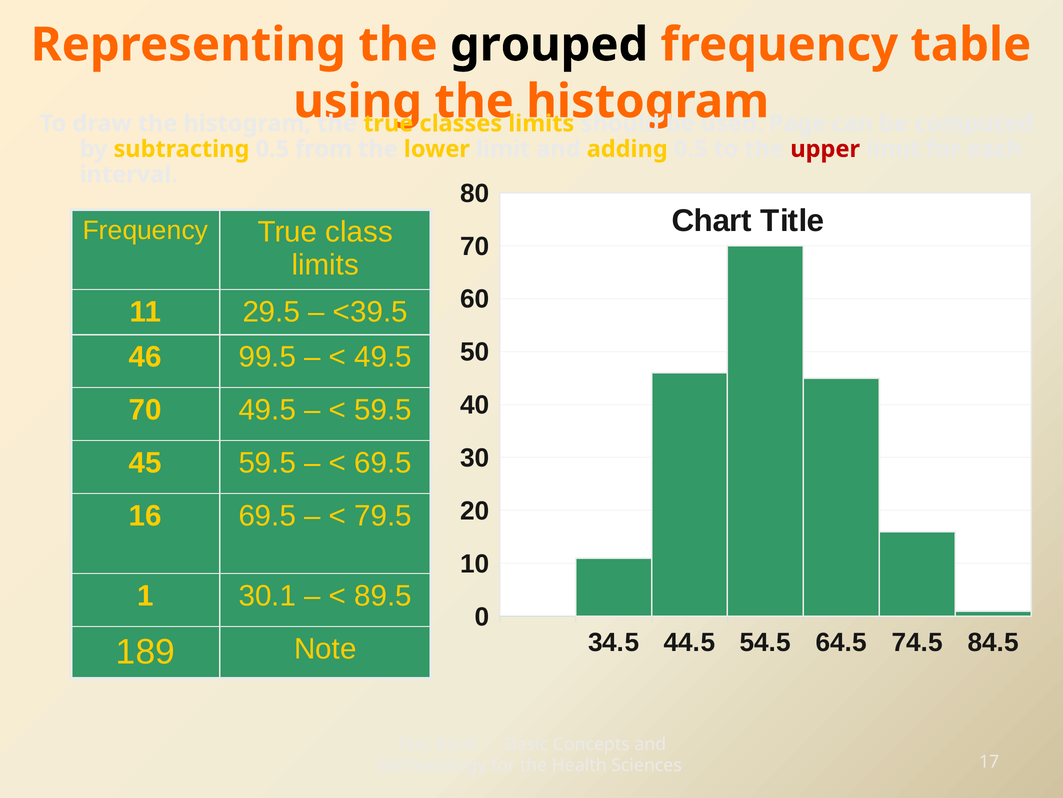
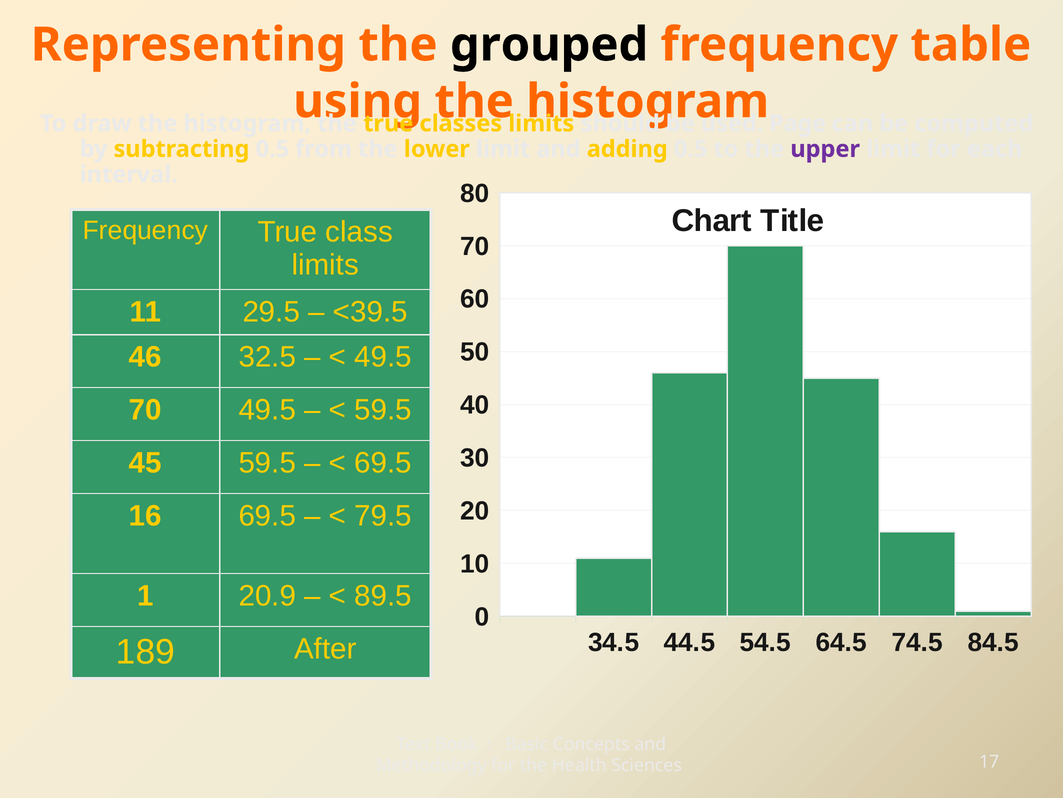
upper colour: red -> purple
99.5: 99.5 -> 32.5
30.1: 30.1 -> 20.9
Note: Note -> After
